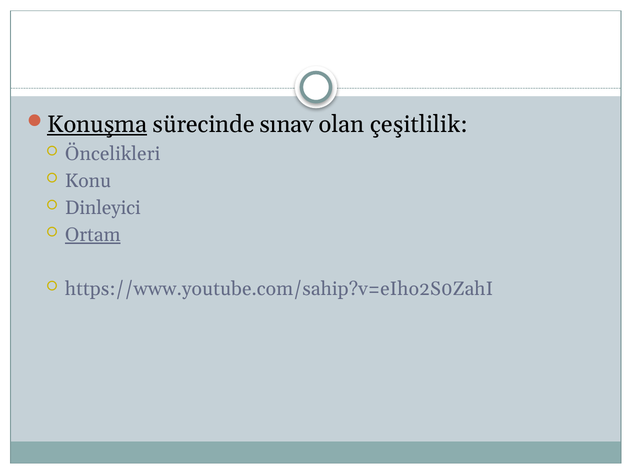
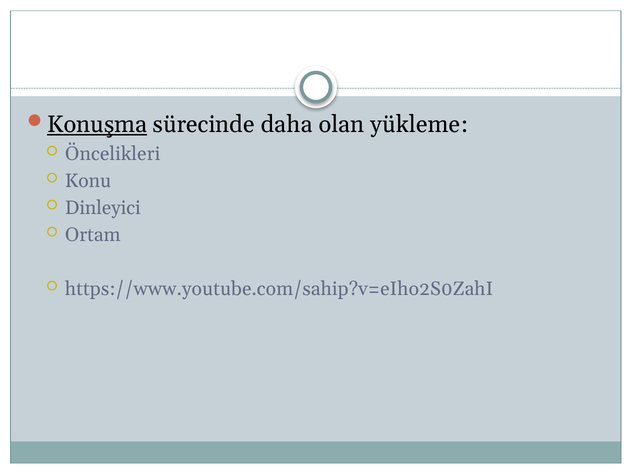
sınav: sınav -> daha
çeşitlilik: çeşitlilik -> yükleme
Ortam underline: present -> none
